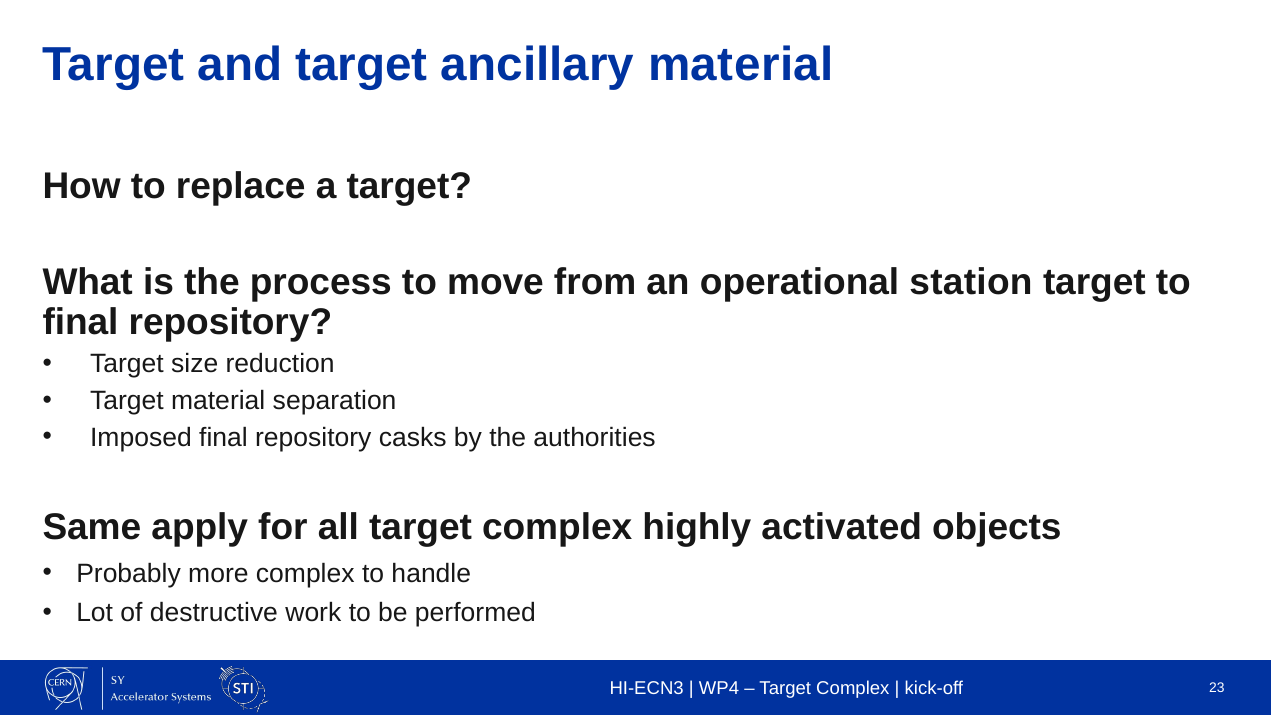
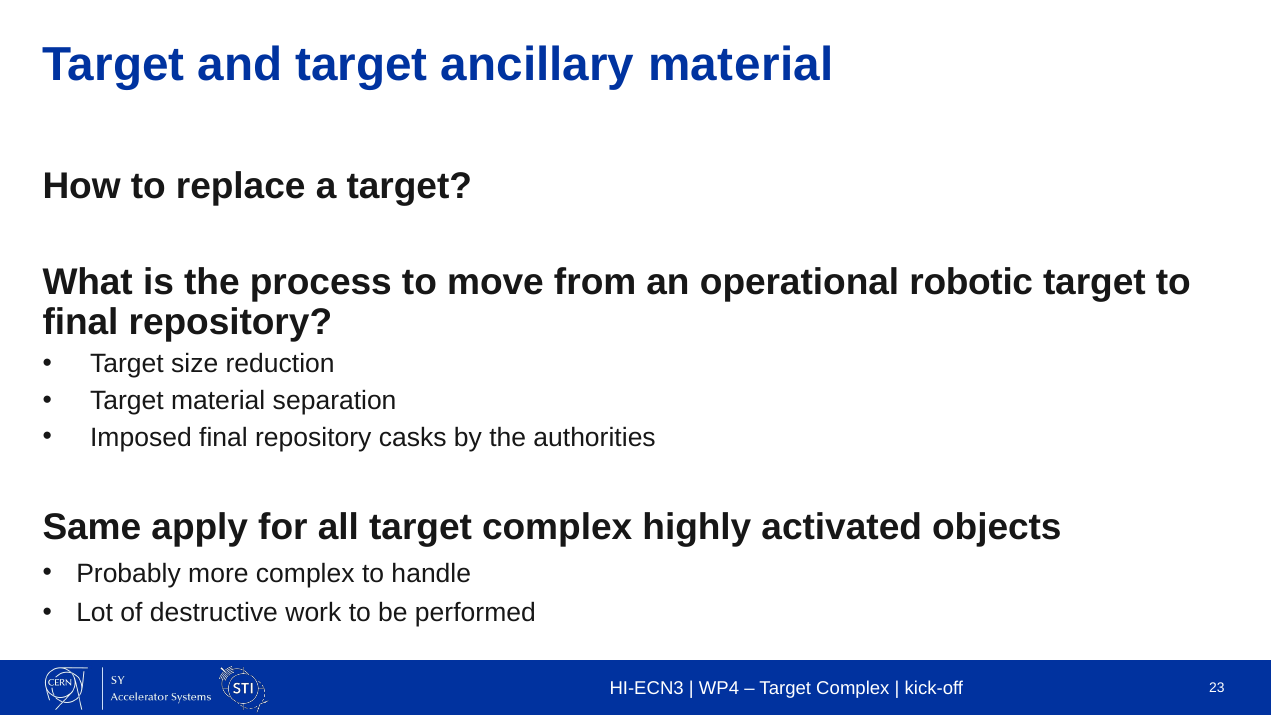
station: station -> robotic
